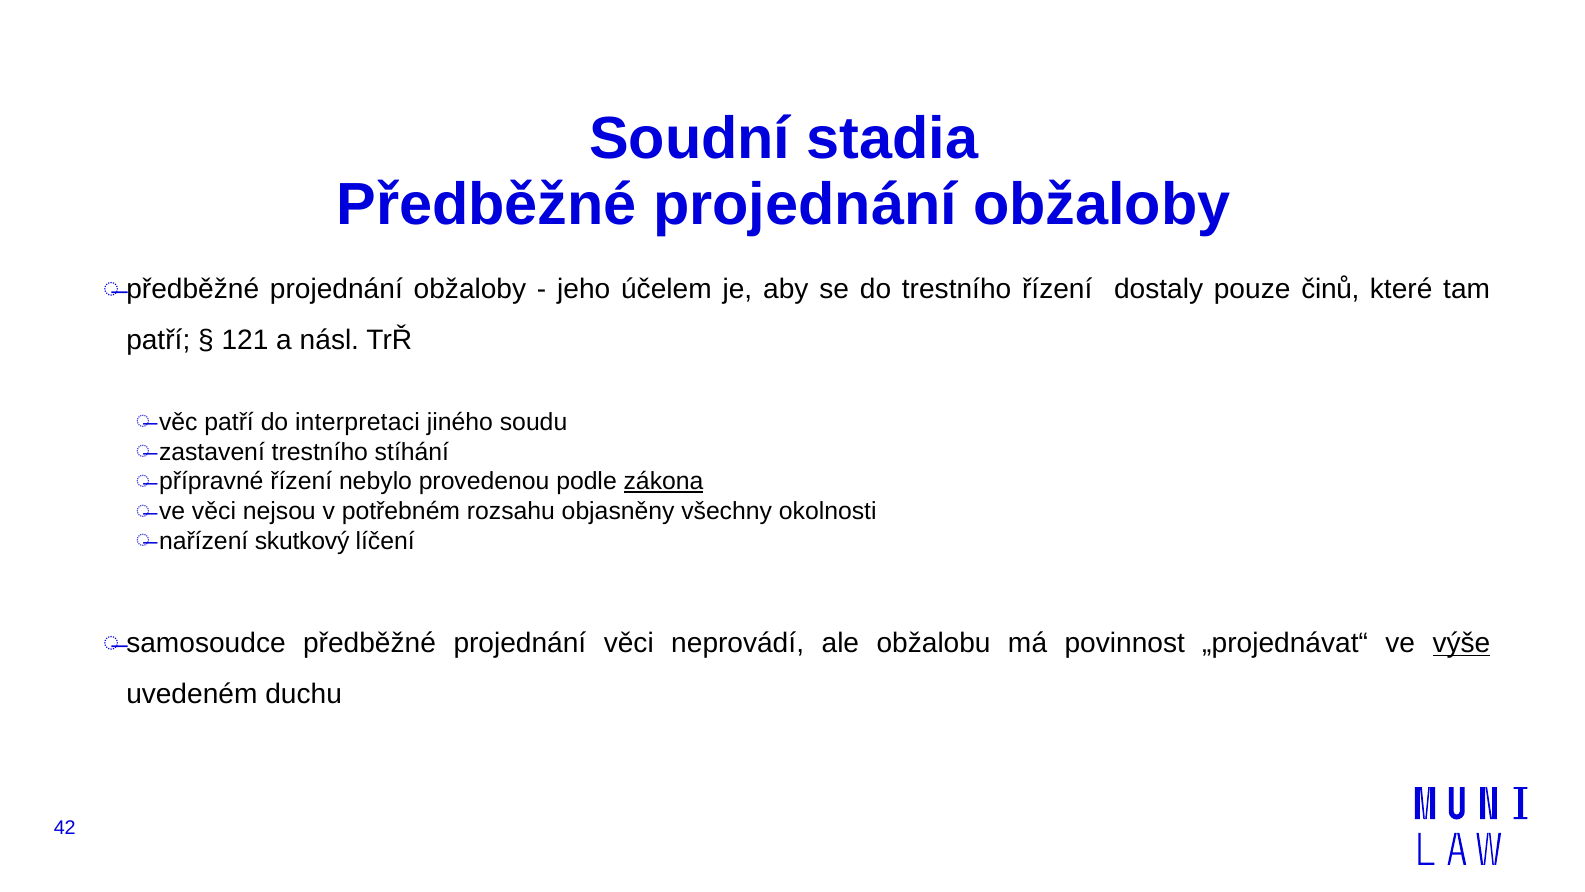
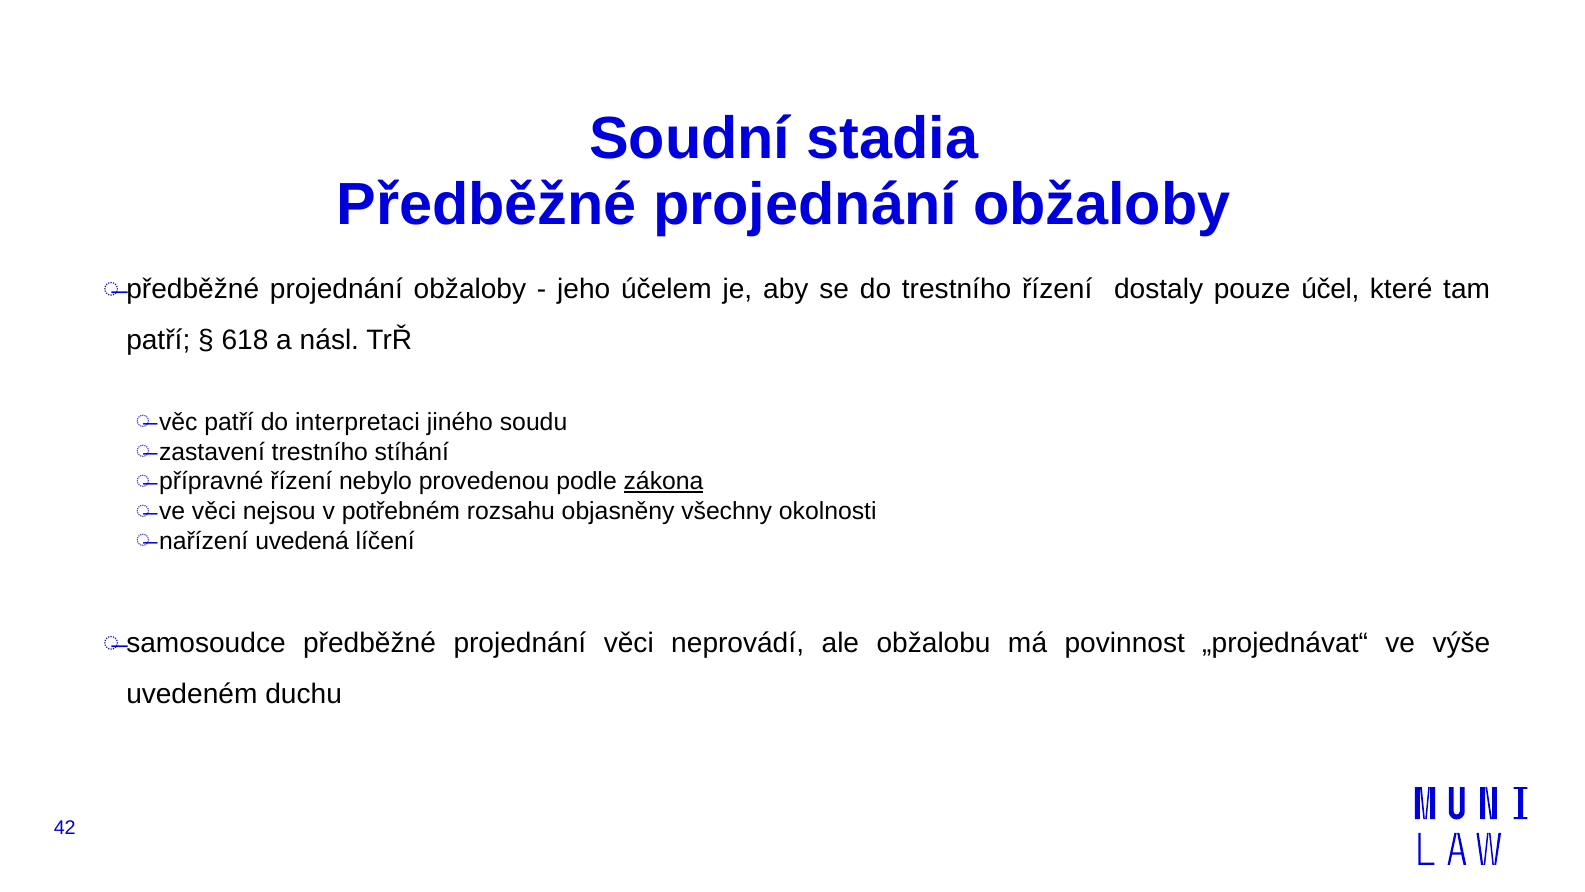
činů: činů -> účel
121: 121 -> 618
skutkový: skutkový -> uvedená
výše underline: present -> none
